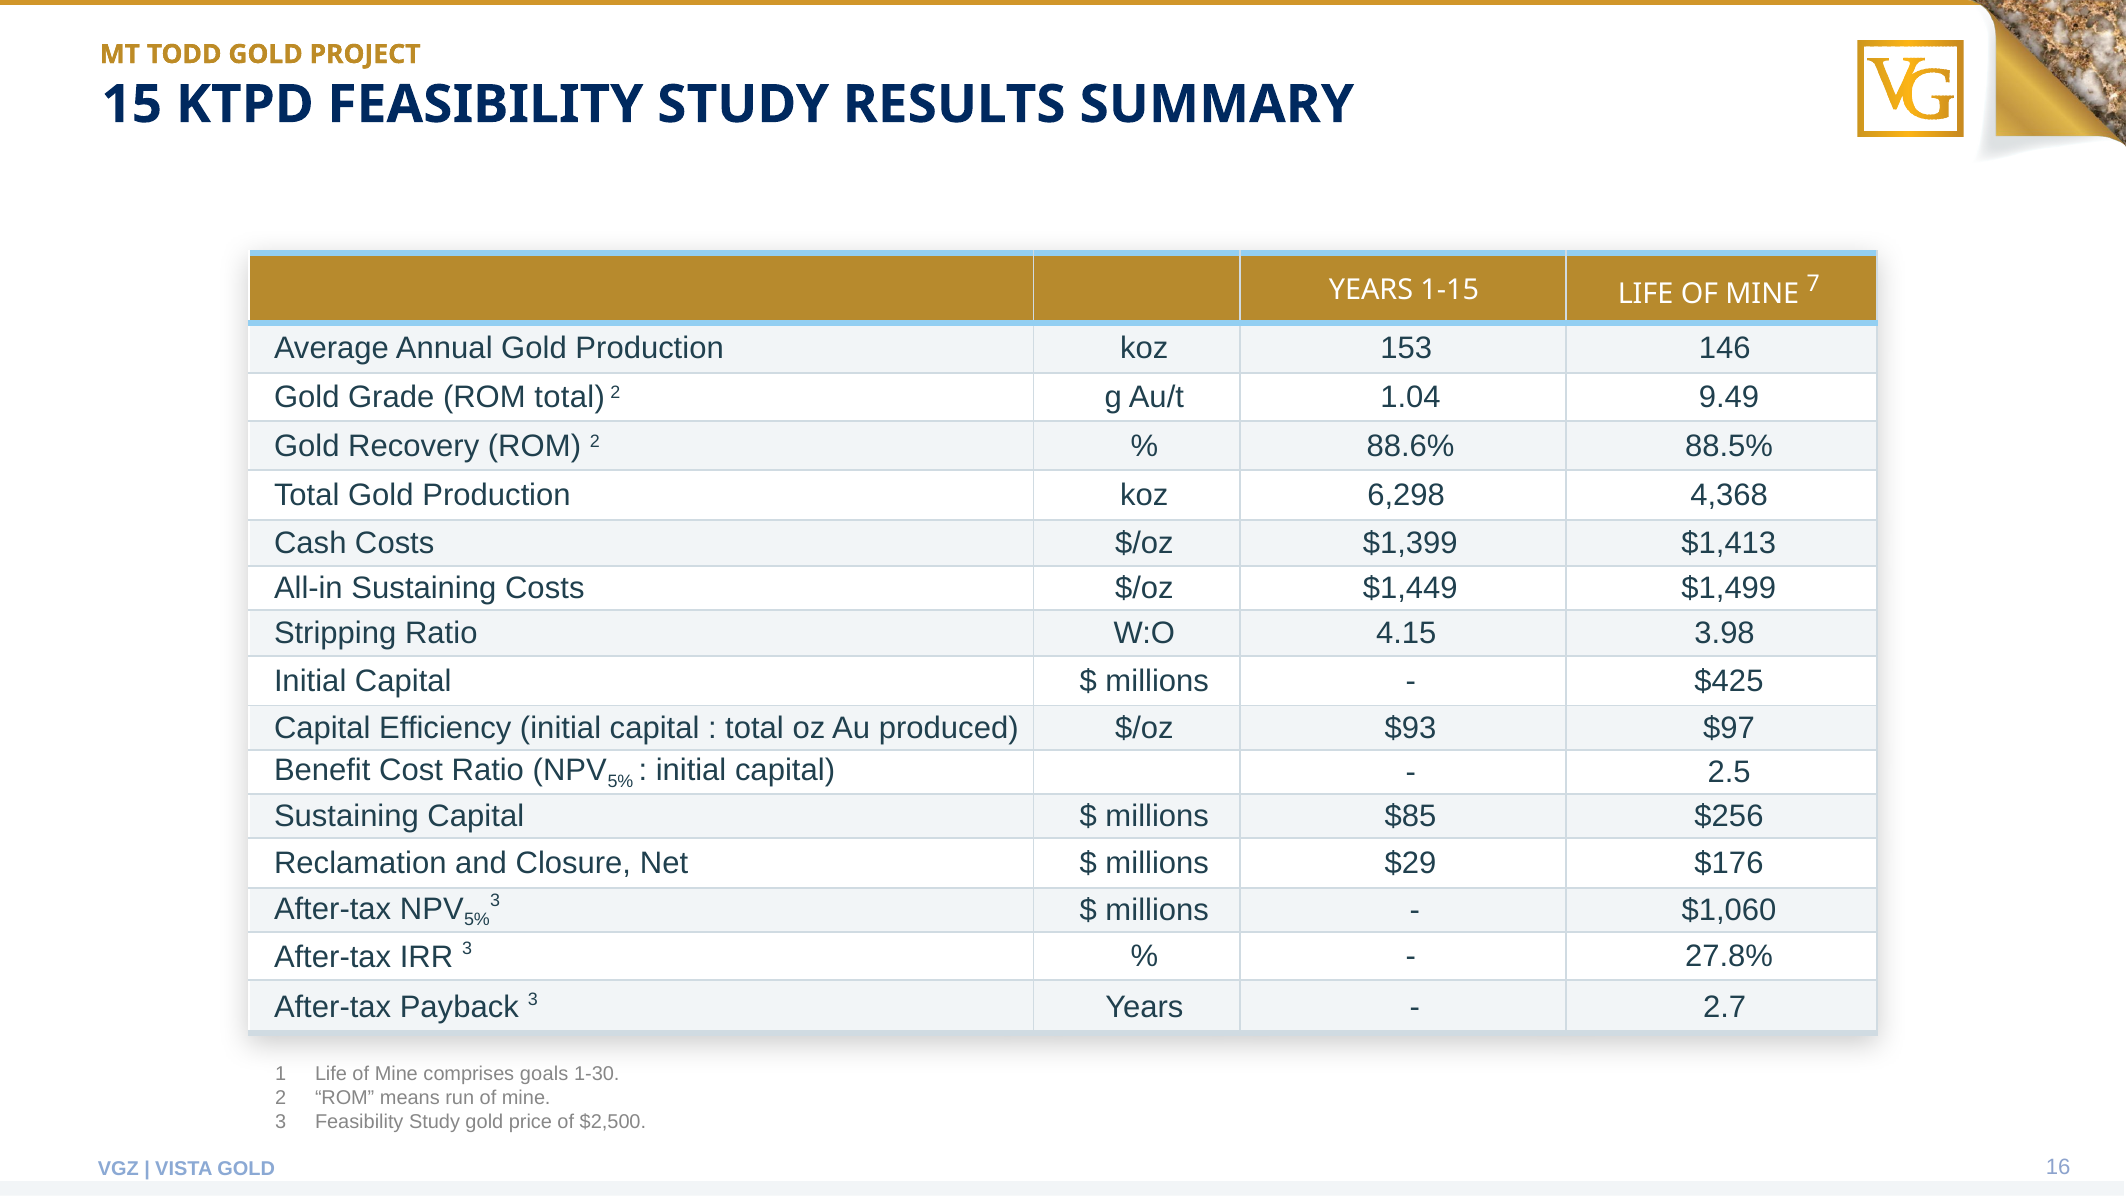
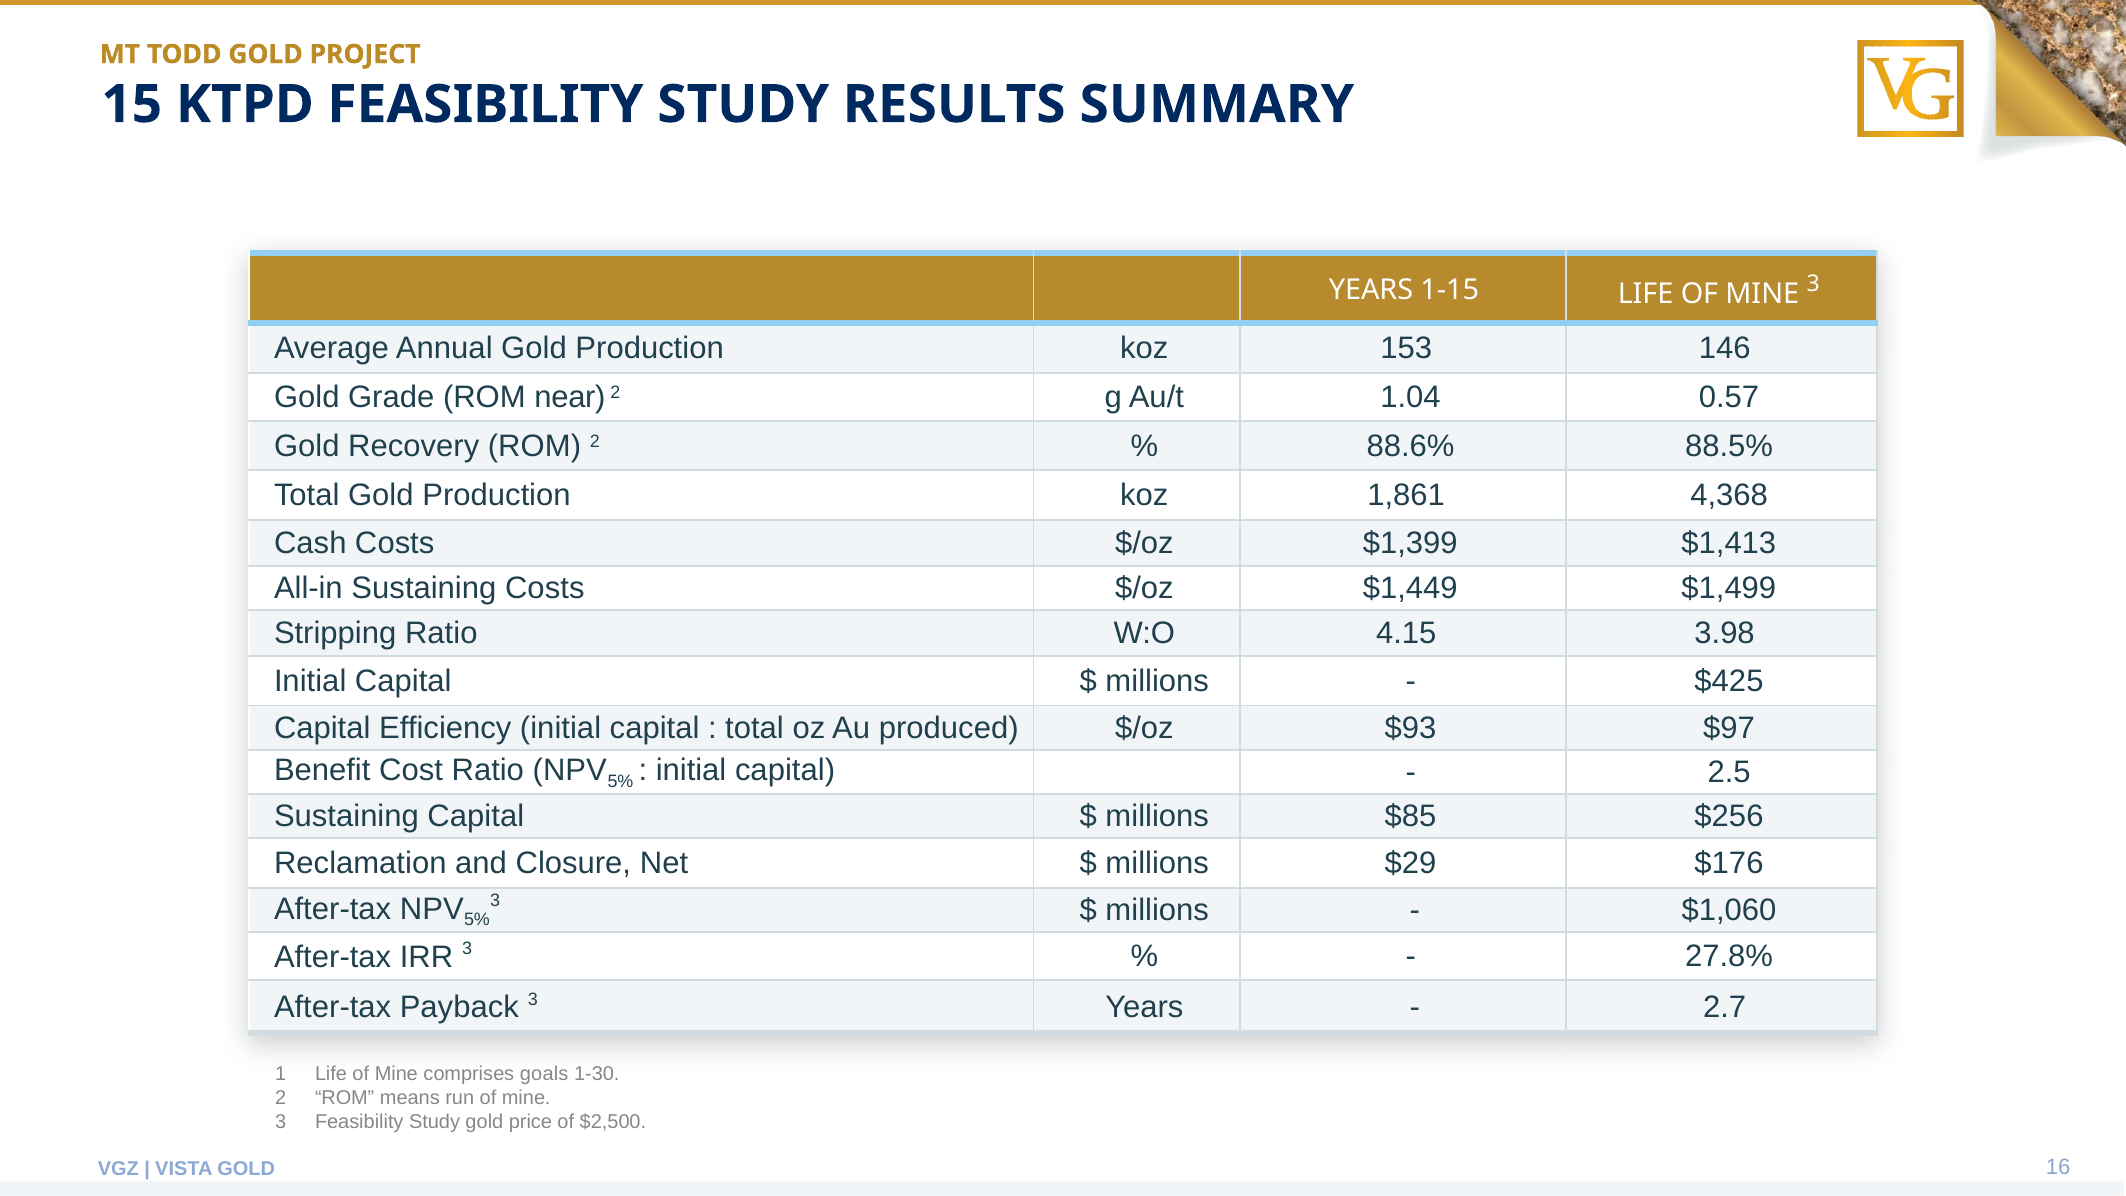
LIFE OF MINE 7: 7 -> 3
ROM total: total -> near
9.49: 9.49 -> 0.57
6,298: 6,298 -> 1,861
